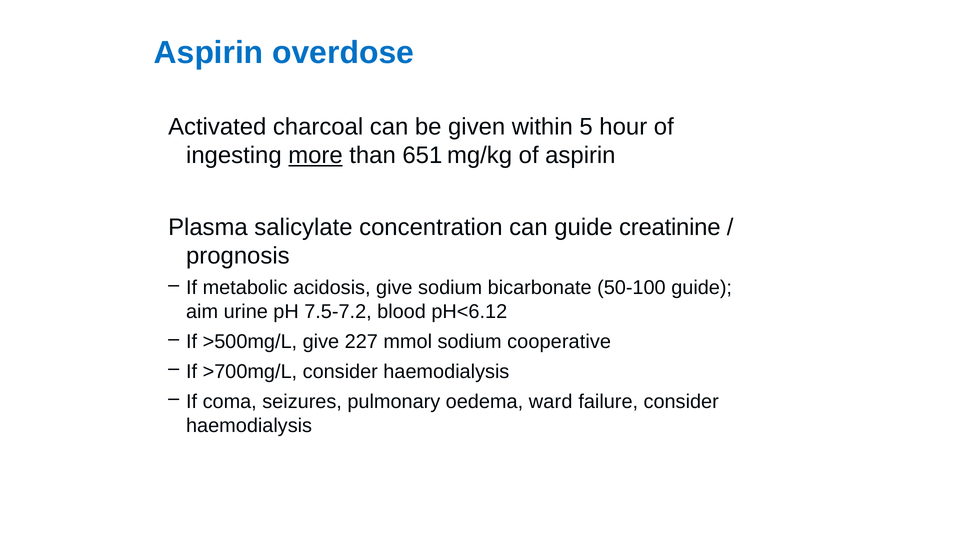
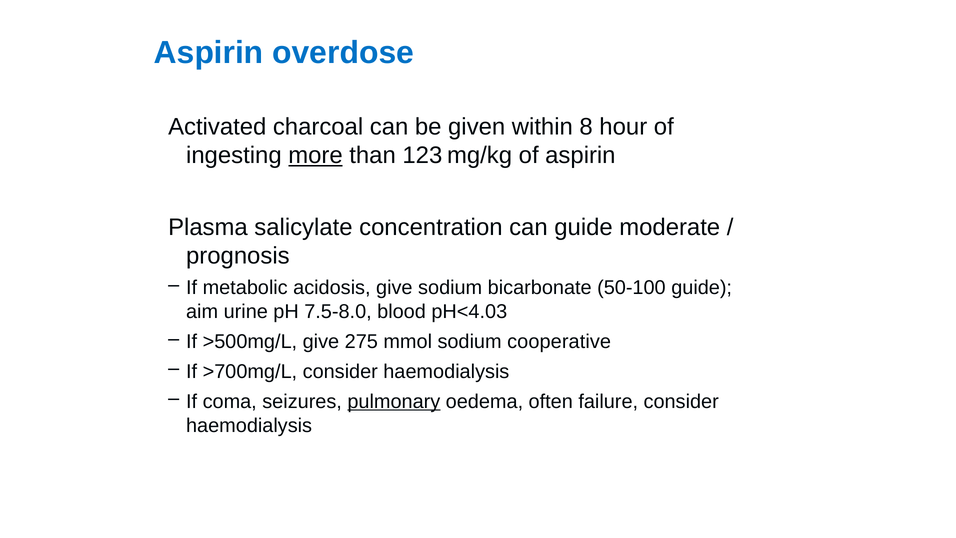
5: 5 -> 8
651: 651 -> 123
creatinine: creatinine -> moderate
7.5-7.2: 7.5-7.2 -> 7.5-8.0
pH<6.12: pH<6.12 -> pH<4.03
227: 227 -> 275
pulmonary underline: none -> present
ward: ward -> often
